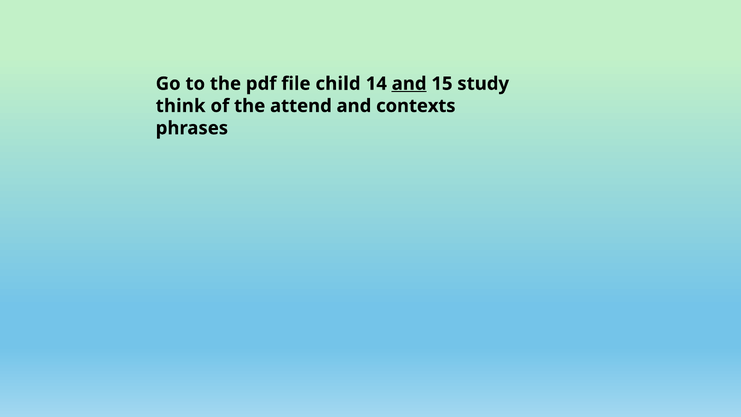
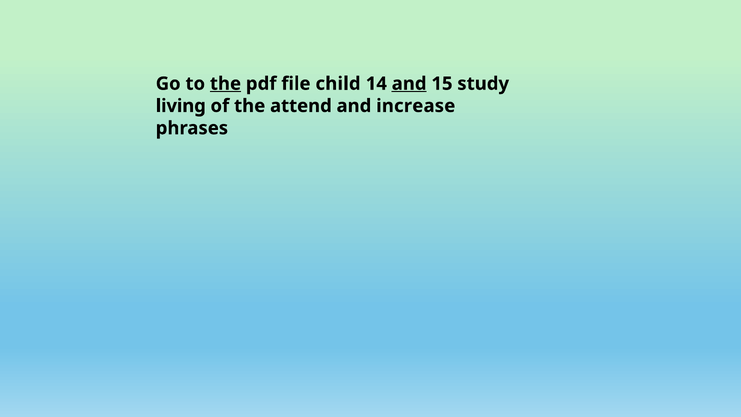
the at (225, 84) underline: none -> present
think: think -> living
contexts: contexts -> increase
